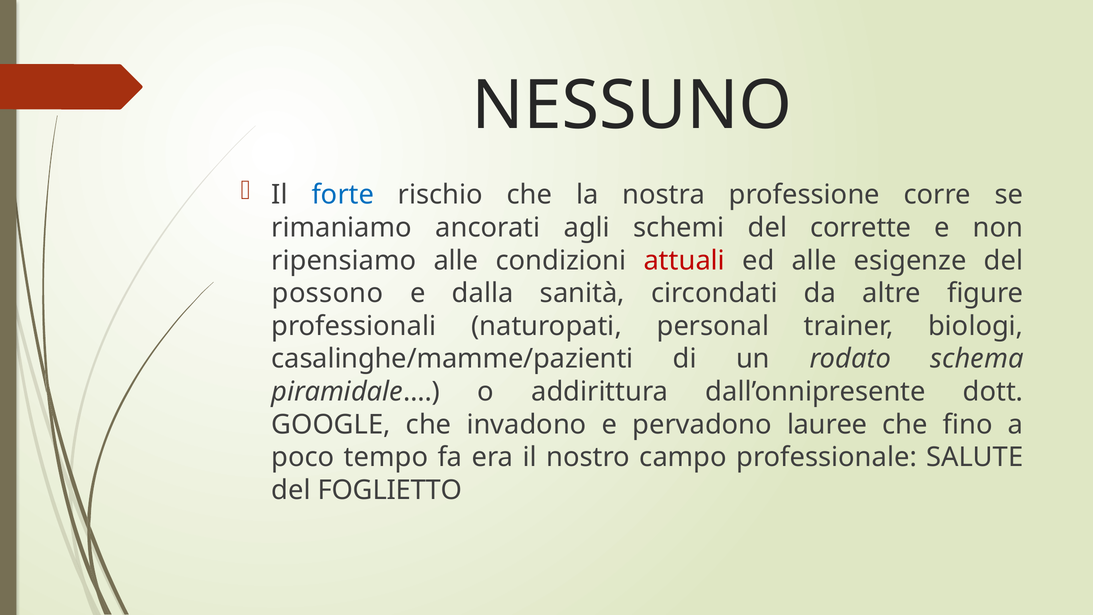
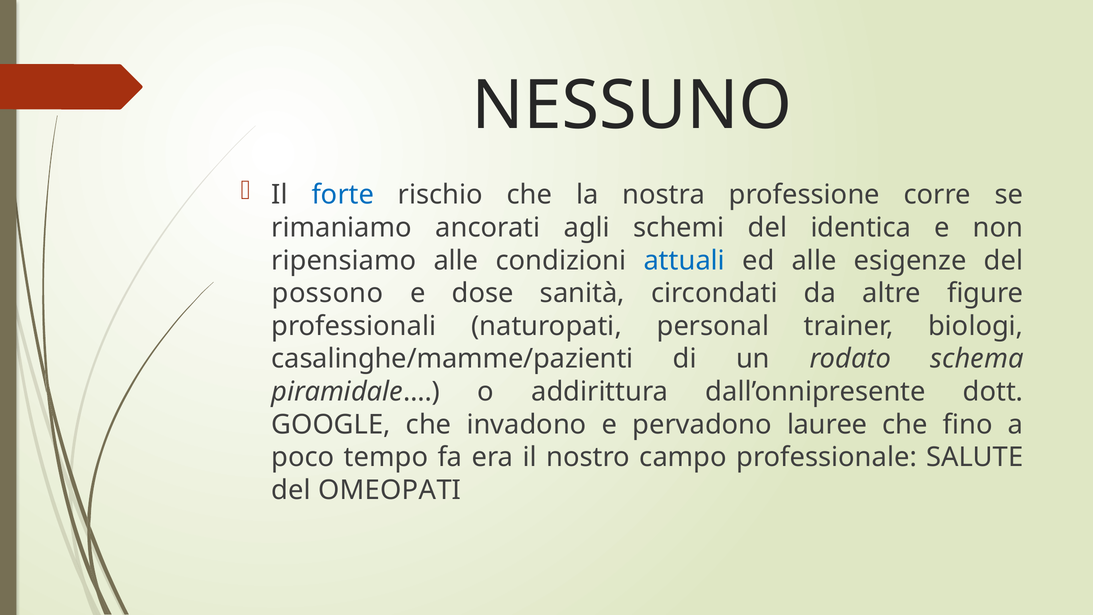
corrette: corrette -> identica
attuali colour: red -> blue
dalla: dalla -> dose
FOGLIETTO: FOGLIETTO -> OMEOPATI
